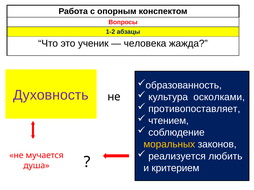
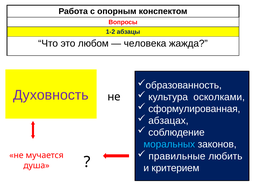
ученик: ученик -> любом
противопоставляет: противопоставляет -> сформулированная
чтением: чтением -> абзацах
моральных colour: yellow -> light blue
реализуется: реализуется -> правильные
